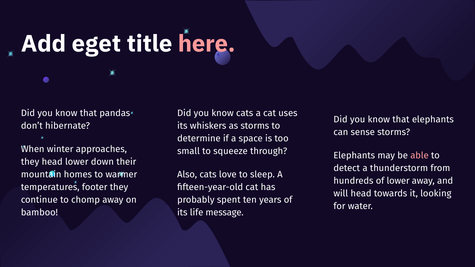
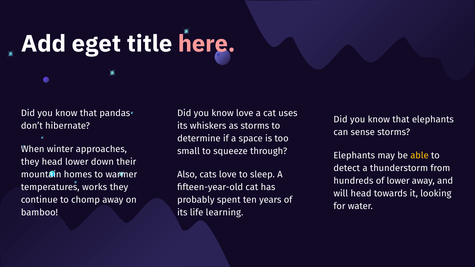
know cats: cats -> love
able colour: pink -> yellow
footer: footer -> works
message: message -> learning
